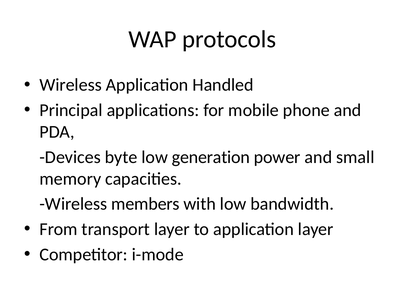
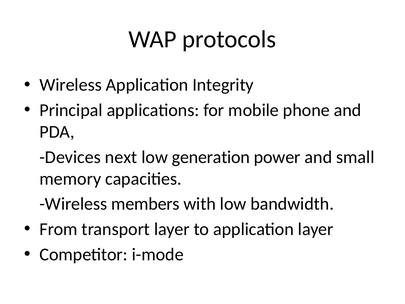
Handled: Handled -> Integrity
byte: byte -> next
